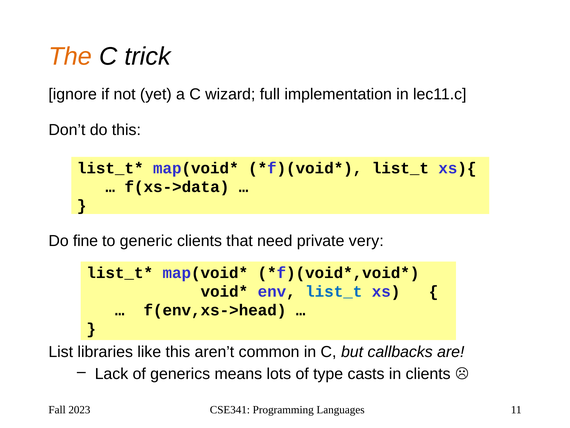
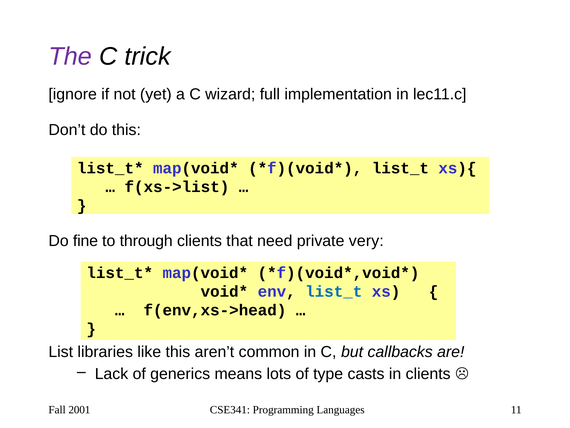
The colour: orange -> purple
f(xs->data: f(xs->data -> f(xs->list
generic: generic -> through
2023: 2023 -> 2001
